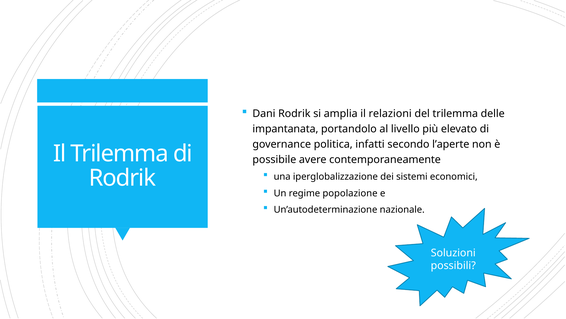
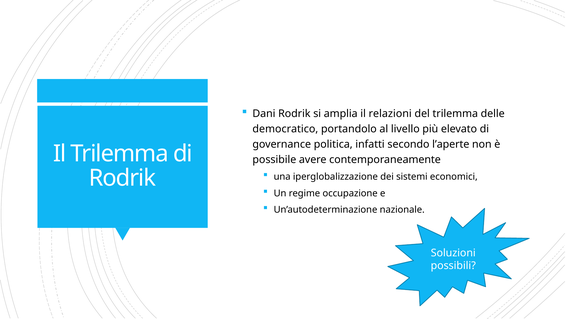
impantanata: impantanata -> democratico
popolazione: popolazione -> occupazione
